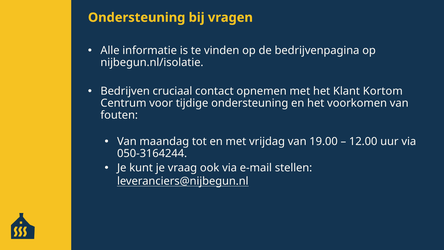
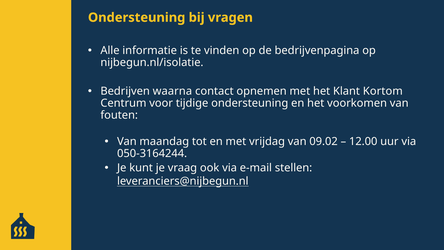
cruciaal: cruciaal -> waarna
19.00: 19.00 -> 09.02
